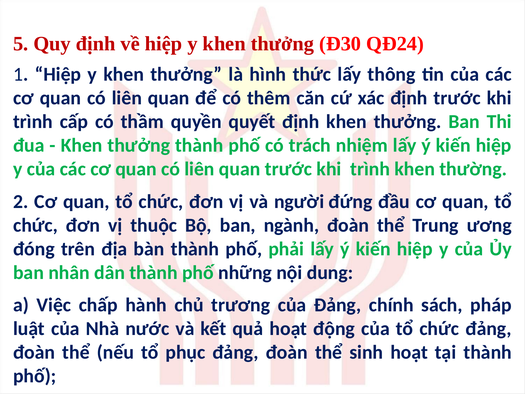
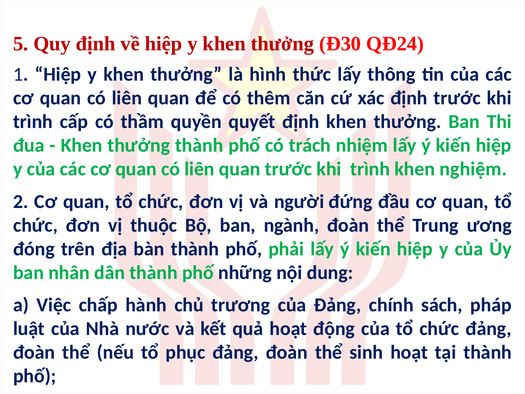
thường: thường -> nghiệm
